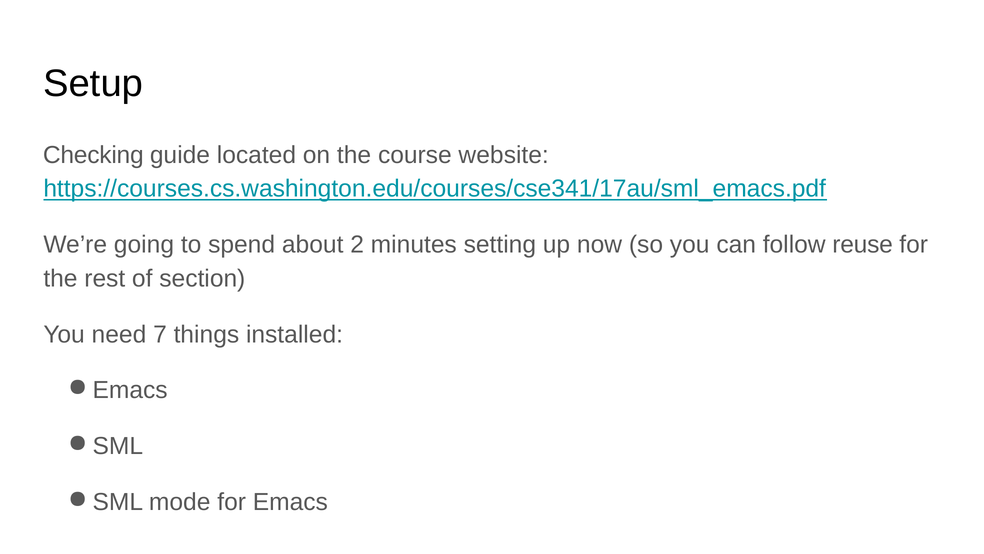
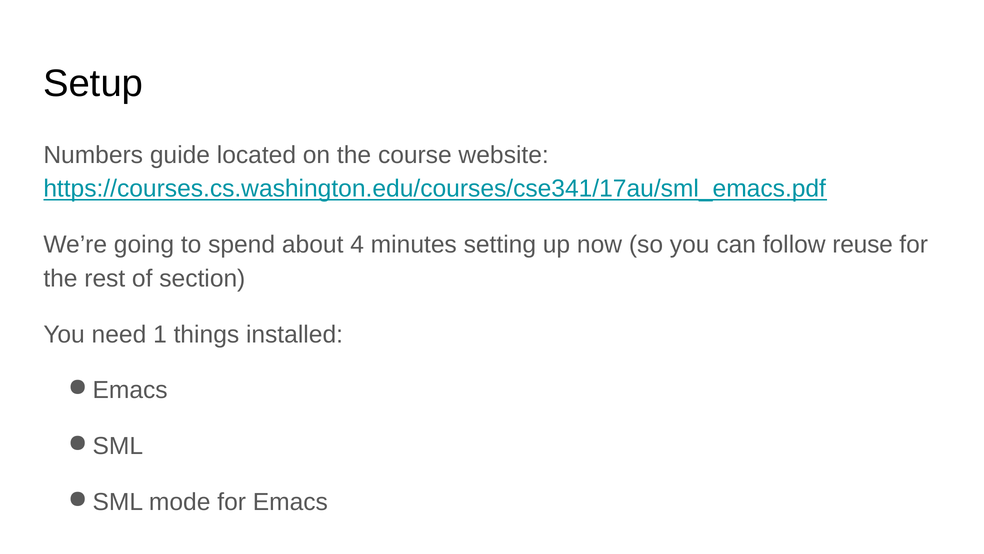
Checking: Checking -> Numbers
2: 2 -> 4
7: 7 -> 1
